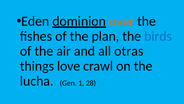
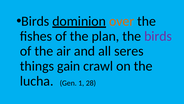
Eden at (35, 21): Eden -> Birds
birds at (158, 36) colour: blue -> purple
otras: otras -> seres
love: love -> gain
